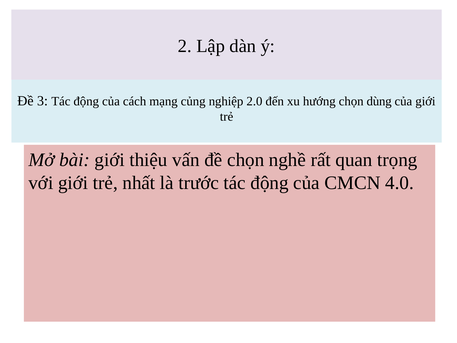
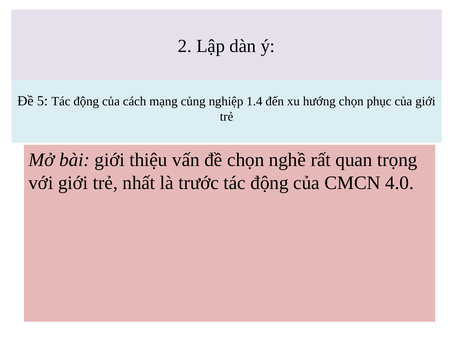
3: 3 -> 5
2.0: 2.0 -> 1.4
dùng: dùng -> phục
